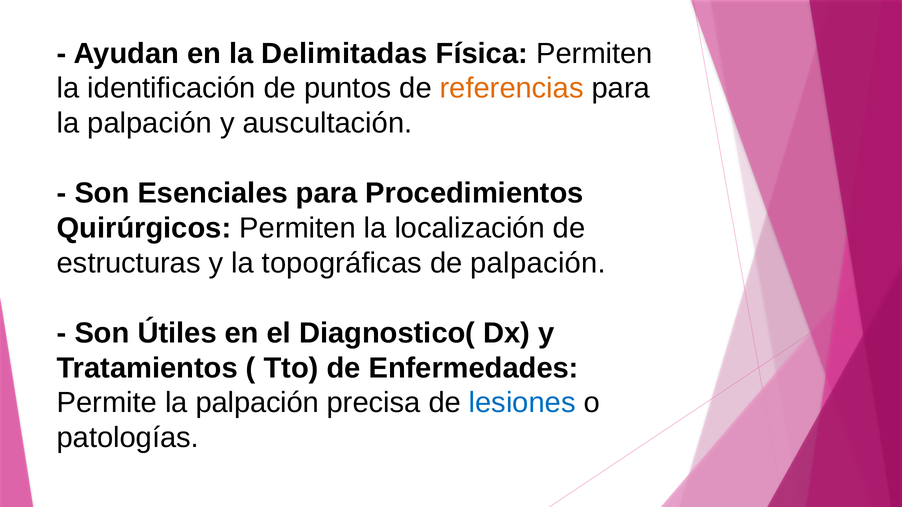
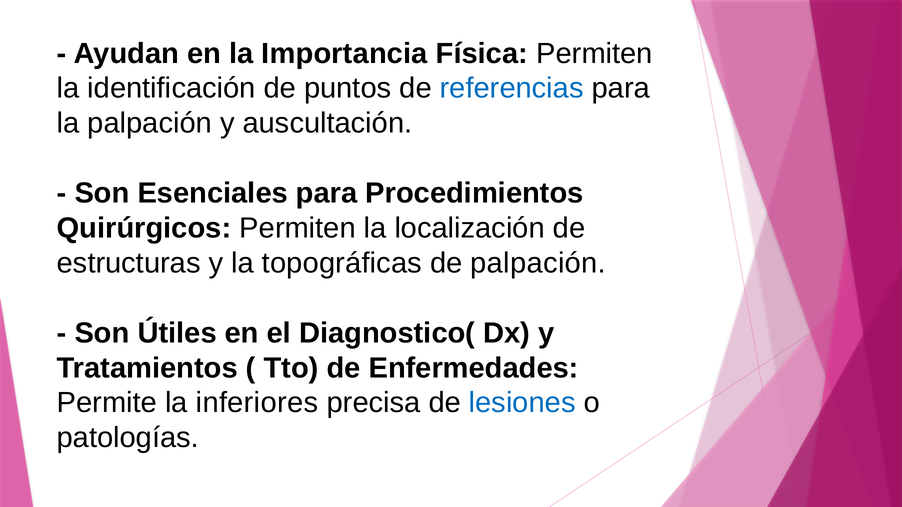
Delimitadas: Delimitadas -> Importancia
referencias colour: orange -> blue
Permite la palpación: palpación -> inferiores
